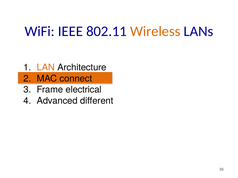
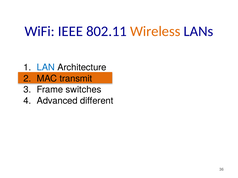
LAN colour: orange -> blue
connect: connect -> transmit
electrical: electrical -> switches
